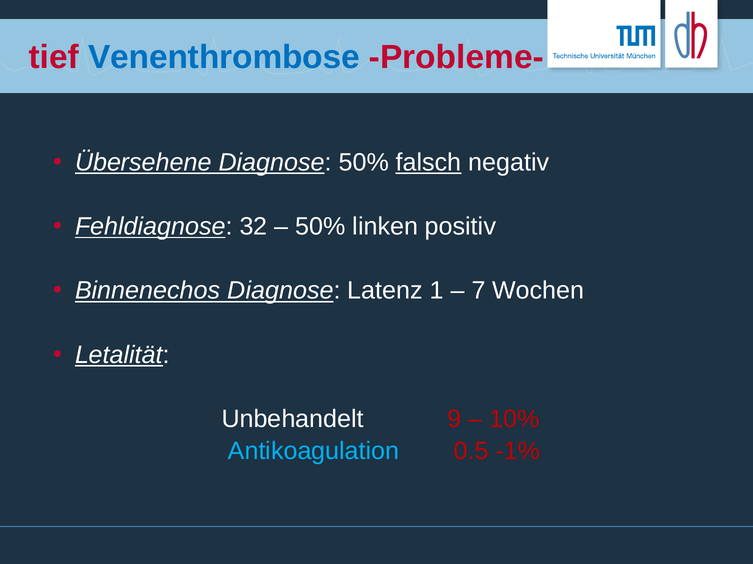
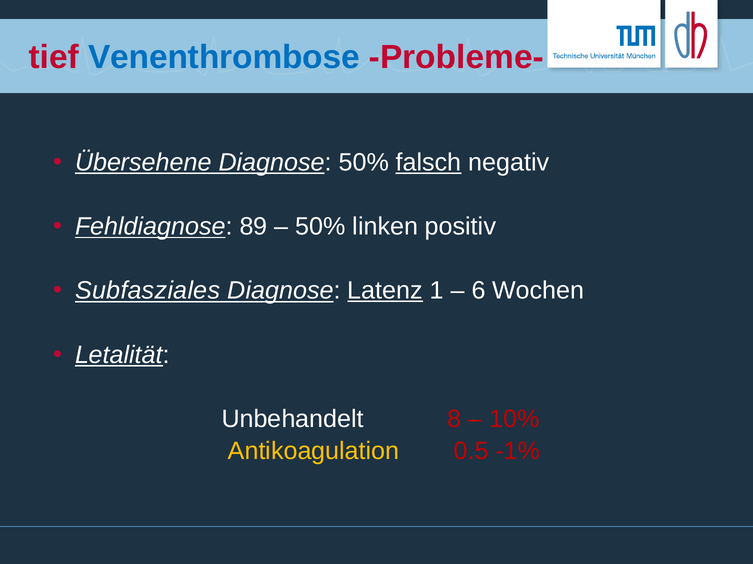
32: 32 -> 89
Binnenechos: Binnenechos -> Subfasziales
Latenz underline: none -> present
7: 7 -> 6
9: 9 -> 8
Antikoagulation colour: light blue -> yellow
